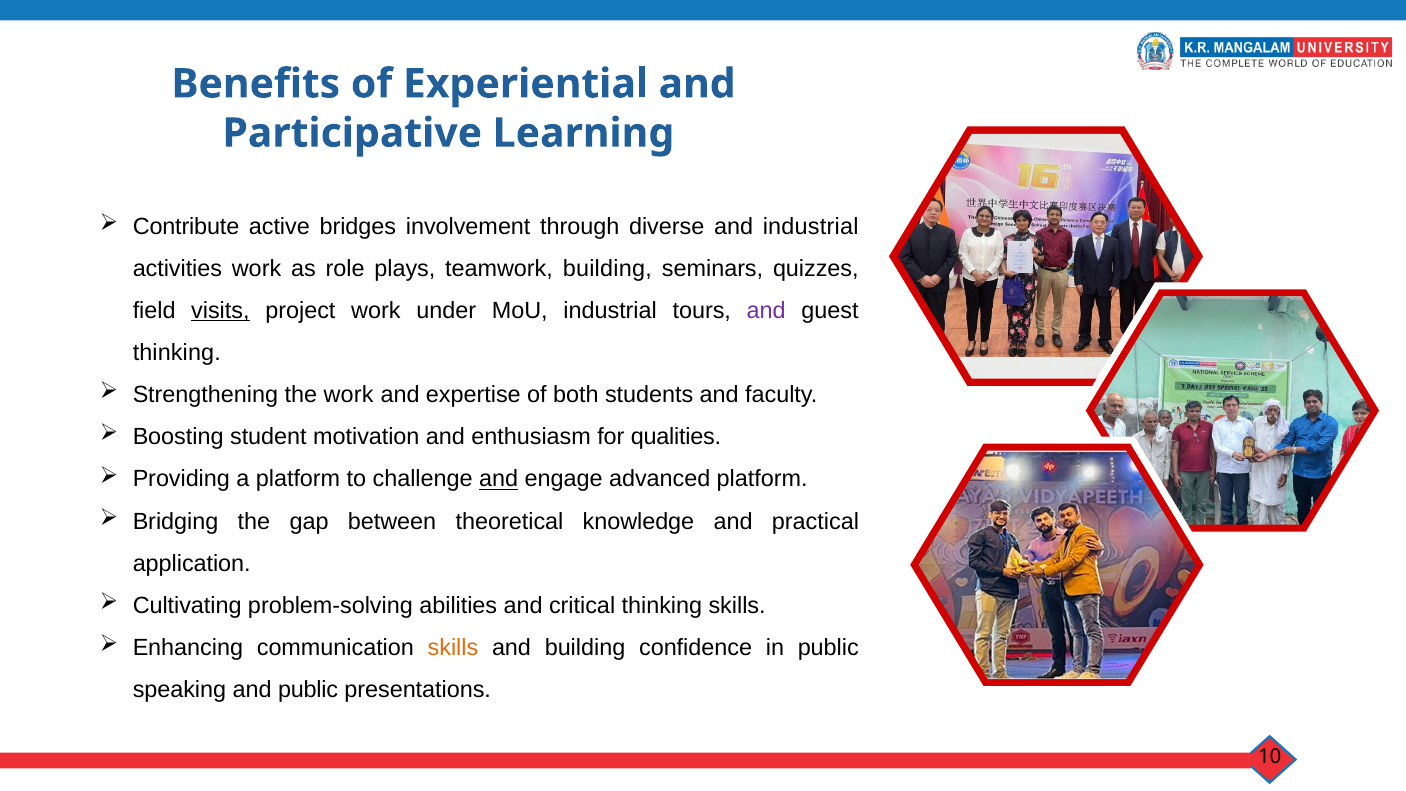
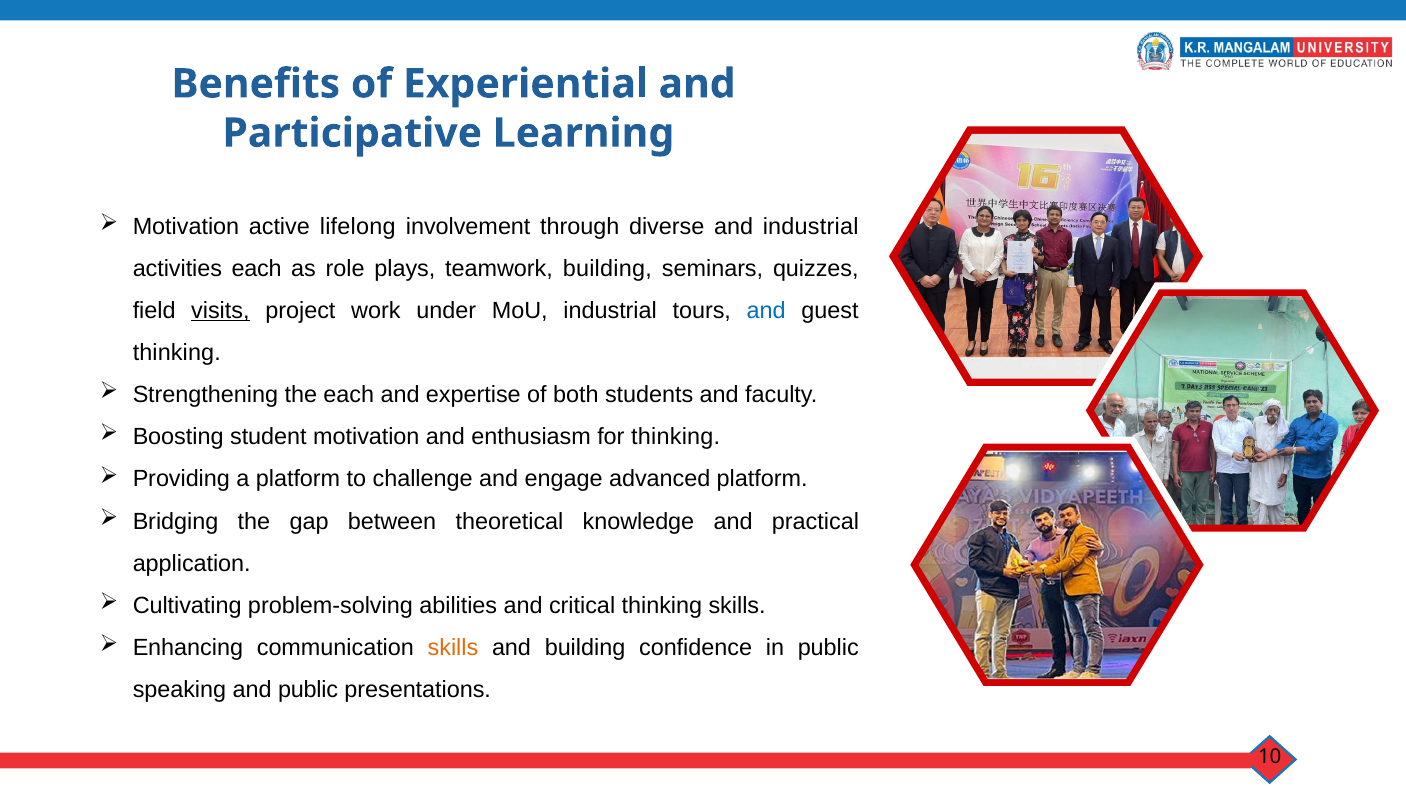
Contribute at (186, 226): Contribute -> Motivation
bridges: bridges -> lifelong
activities work: work -> each
and at (766, 311) colour: purple -> blue
the work: work -> each
for qualities: qualities -> thinking
and at (499, 479) underline: present -> none
